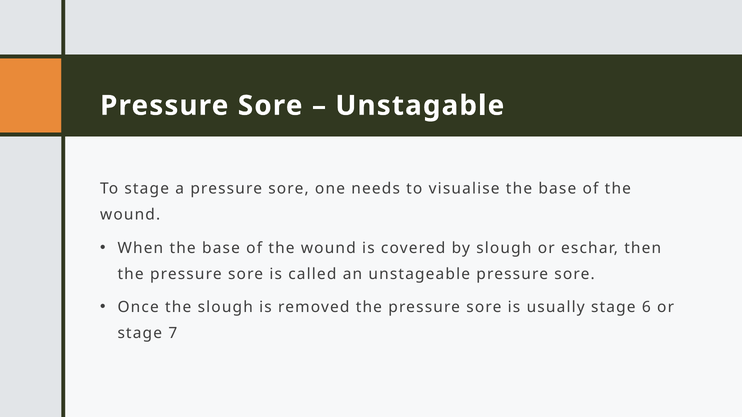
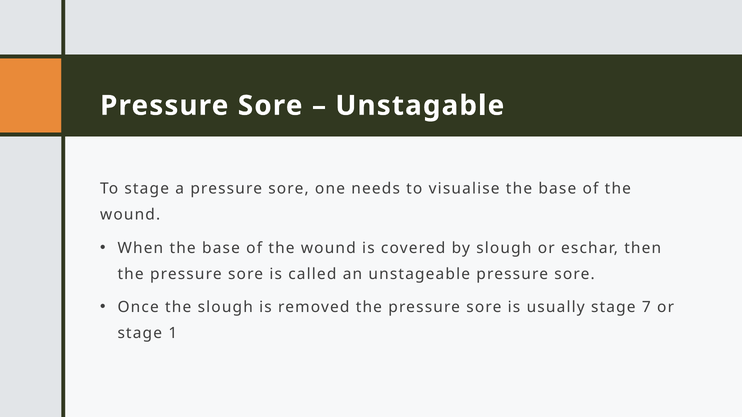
6: 6 -> 7
7: 7 -> 1
